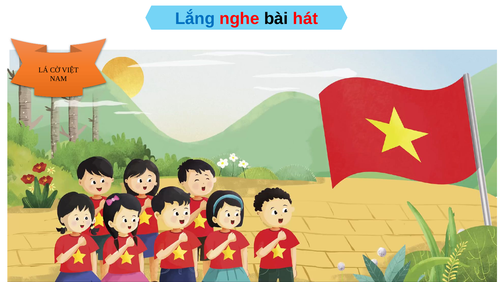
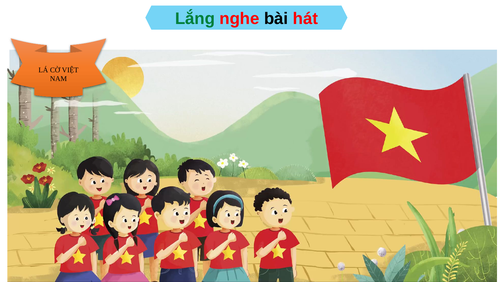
Lắng colour: blue -> green
